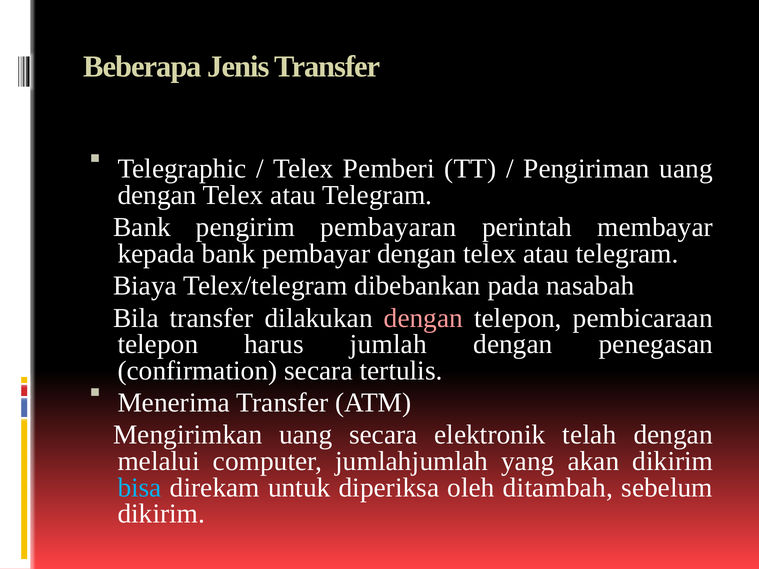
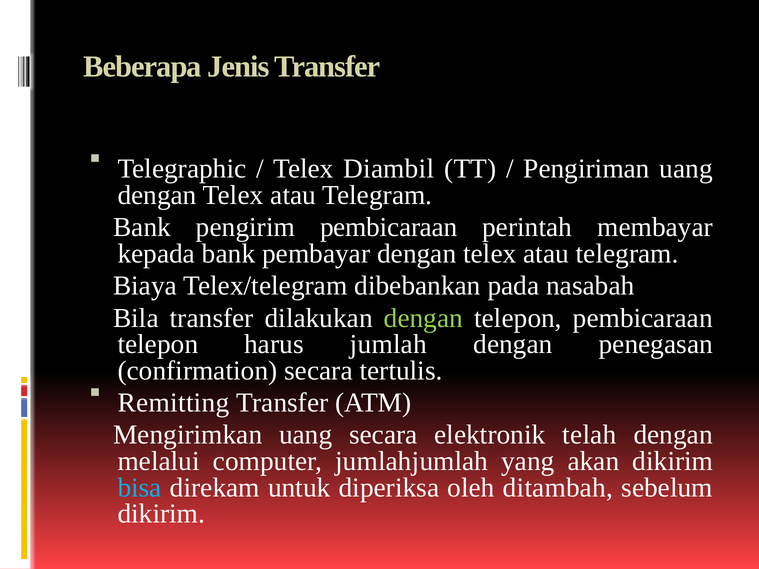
Pemberi: Pemberi -> Diambil
pengirim pembayaran: pembayaran -> pembicaraan
dengan at (423, 318) colour: pink -> light green
Menerima: Menerima -> Remitting
